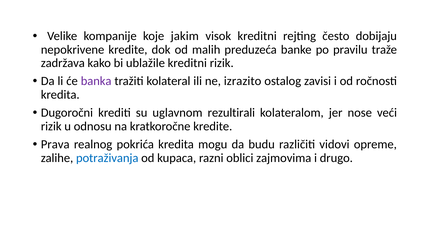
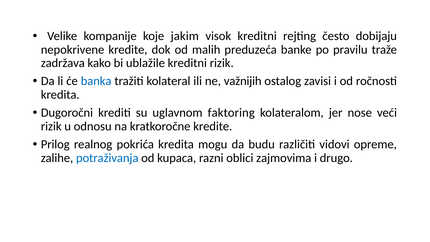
banka colour: purple -> blue
izrazito: izrazito -> važnijih
rezultirali: rezultirali -> faktoring
Prava: Prava -> Prilog
